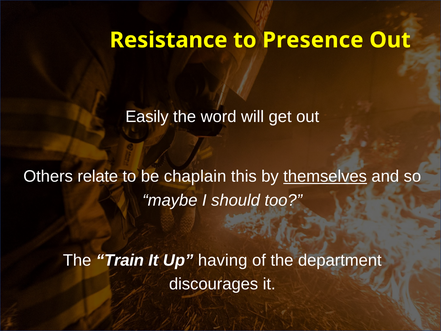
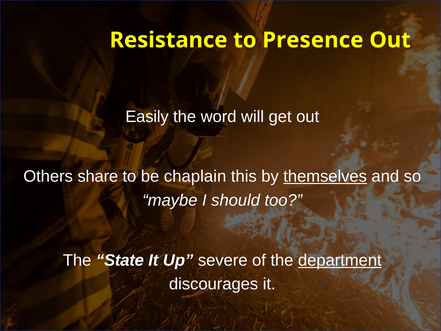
relate: relate -> share
Train: Train -> State
having: having -> severe
department underline: none -> present
